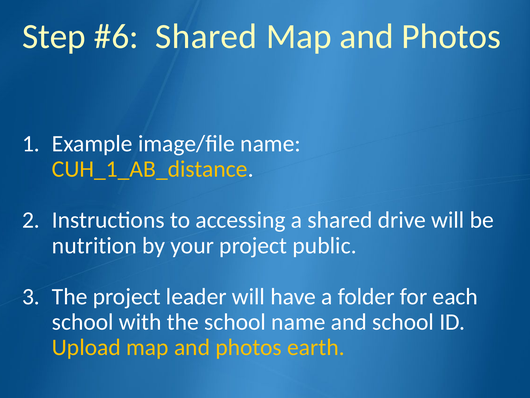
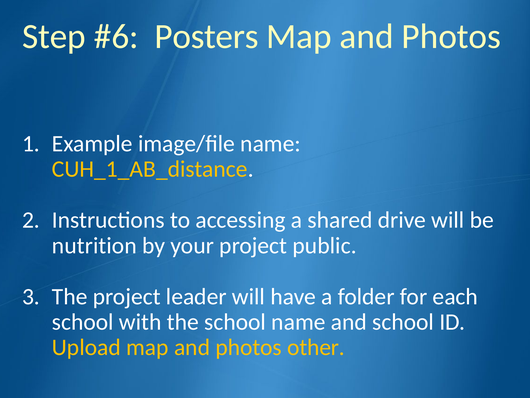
Shared at (206, 37): Shared -> Posters
earth: earth -> other
